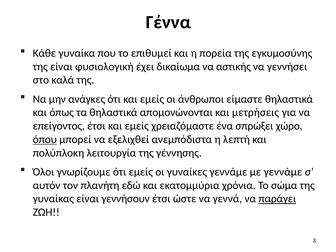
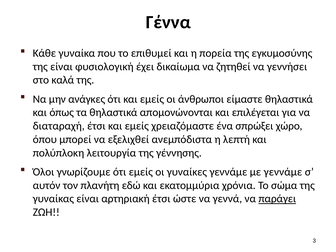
αστικής: αστικής -> ζητηθεί
μετρήσεις: μετρήσεις -> επιλέγεται
επείγοντος: επείγοντος -> διαταραχή
όπου underline: present -> none
γεννήσουν: γεννήσουν -> αρτηριακή
